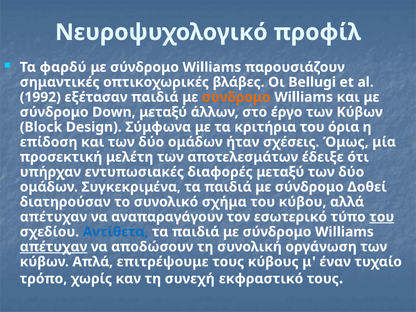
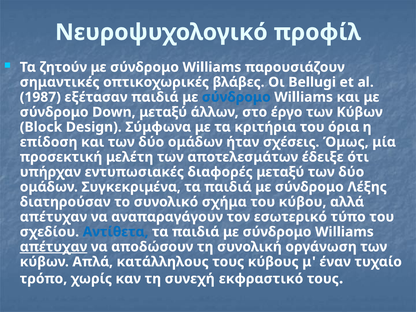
φαρδύ: φαρδύ -> ζητούν
1992: 1992 -> 1987
σύνδρομο at (236, 97) colour: orange -> blue
Δοθεί: Δοθεί -> Λέξης
του at (382, 217) underline: present -> none
επιτρέψουμε: επιτρέψουμε -> κατάλληλους
